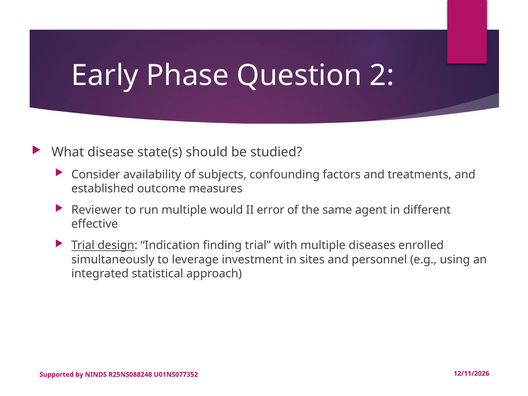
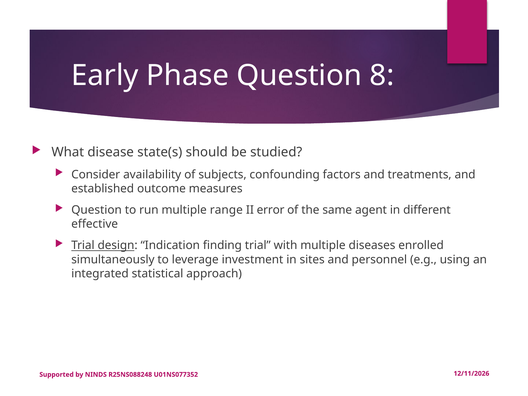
2: 2 -> 8
Reviewer at (97, 210): Reviewer -> Question
would: would -> range
